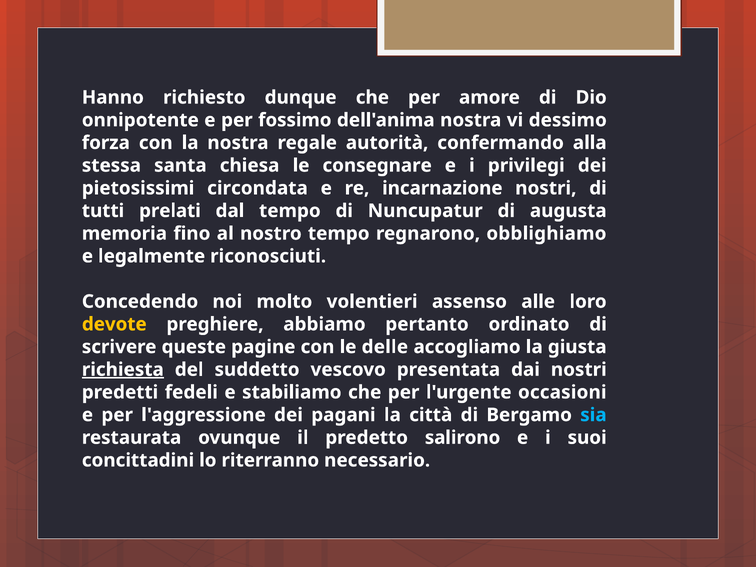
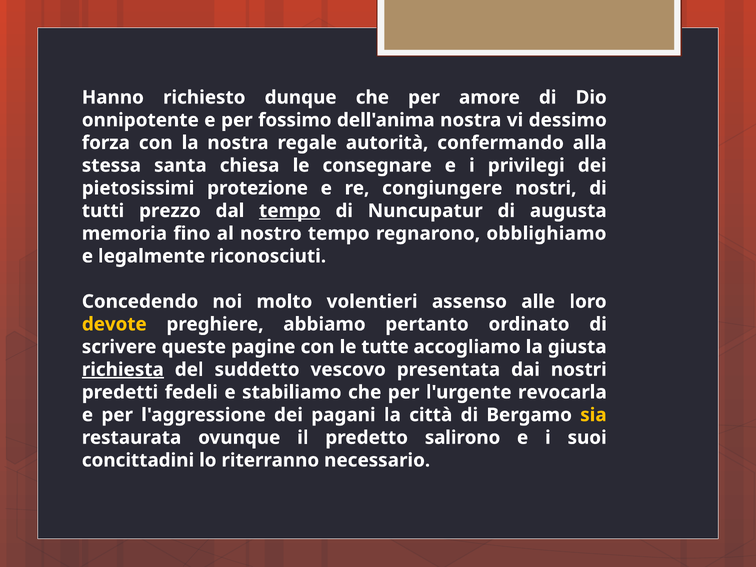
circondata: circondata -> protezione
incarnazione: incarnazione -> congiungere
prelati: prelati -> prezzo
tempo at (290, 211) underline: none -> present
delle: delle -> tutte
occasioni: occasioni -> revocarla
sia colour: light blue -> yellow
